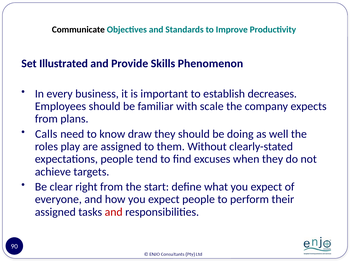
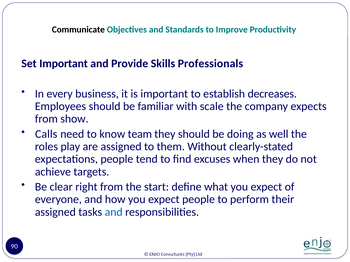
Set Illustrated: Illustrated -> Important
Phenomenon: Phenomenon -> Professionals
plans: plans -> show
draw: draw -> team
and at (114, 212) colour: red -> blue
